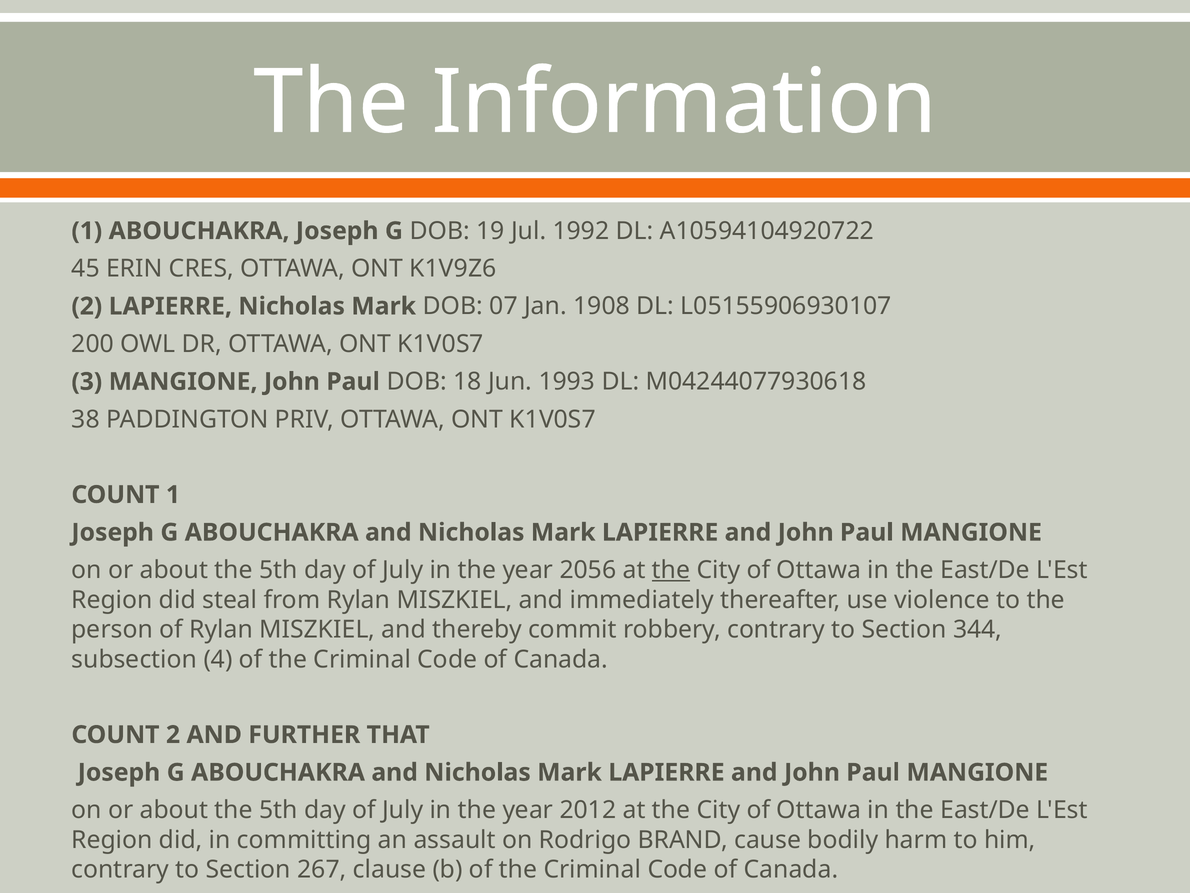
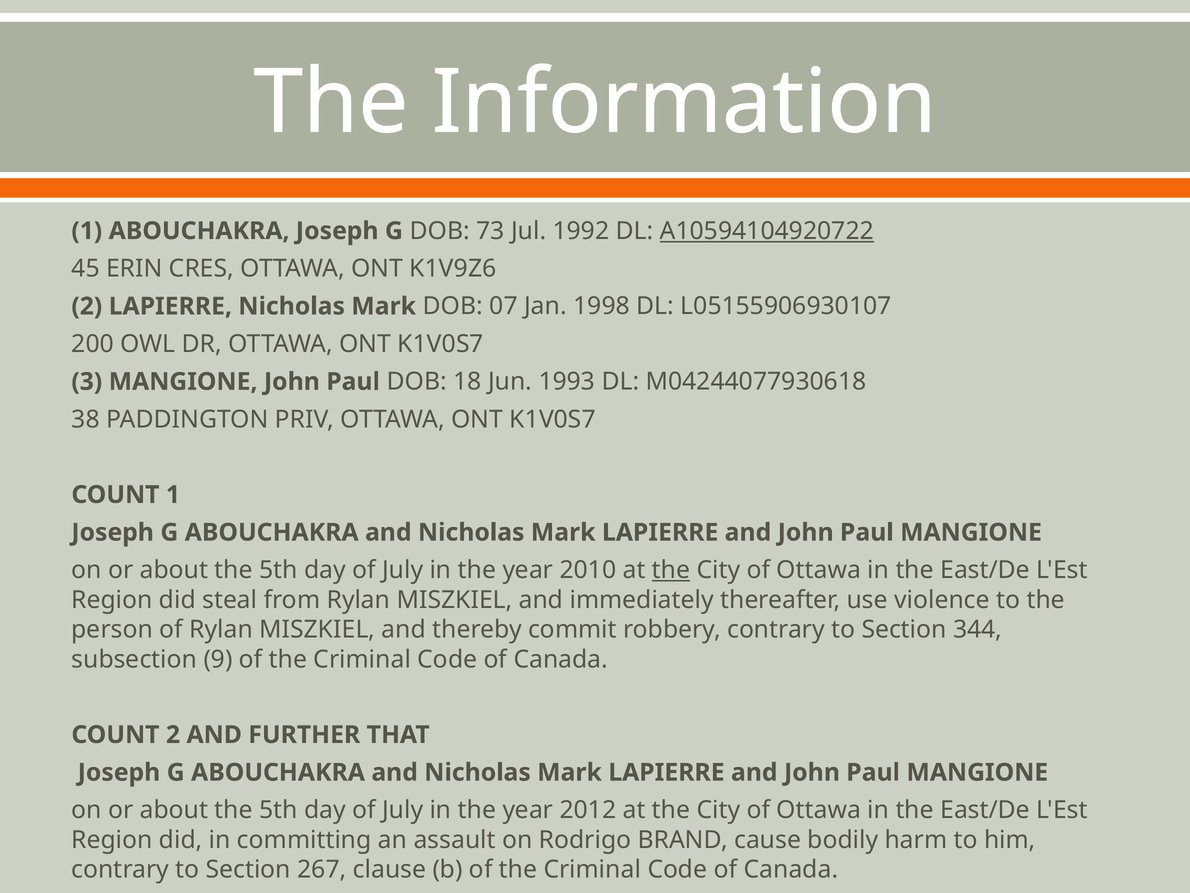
19: 19 -> 73
A10594104920722 underline: none -> present
1908: 1908 -> 1998
2056: 2056 -> 2010
4: 4 -> 9
